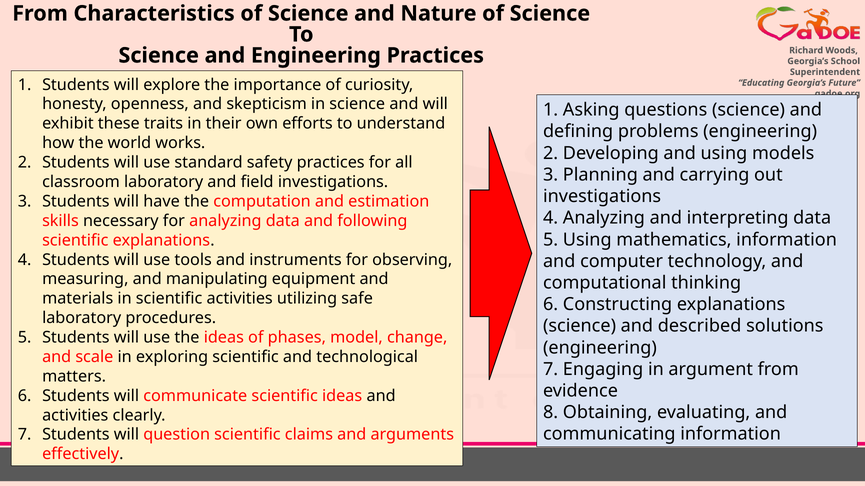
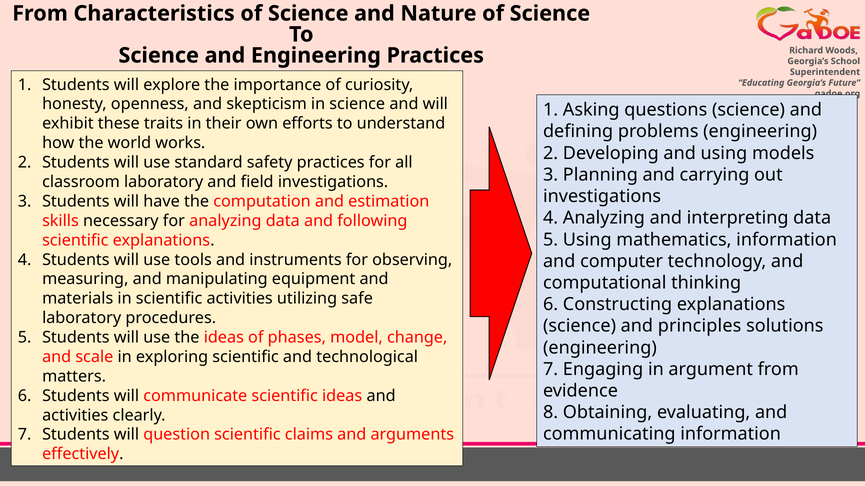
described: described -> principles
